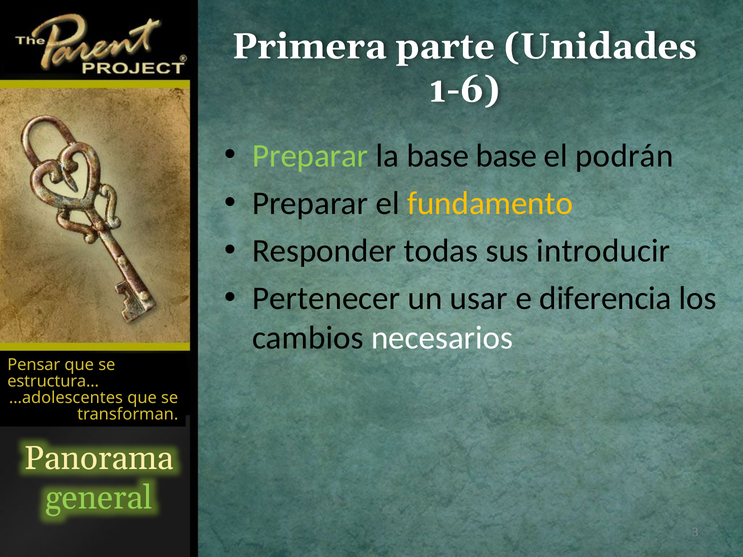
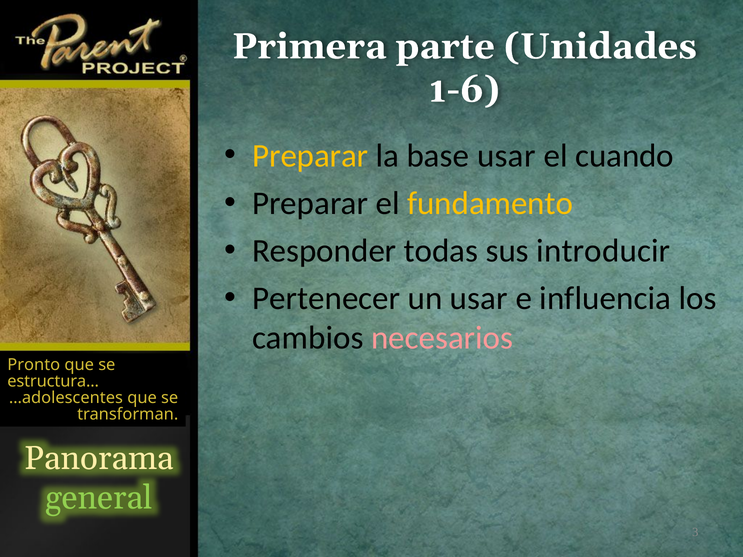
Preparar at (310, 156) colour: light green -> yellow
base base: base -> usar
podrán: podrán -> cuando
diferencia: diferencia -> influencia
necesarios colour: white -> pink
Pensar: Pensar -> Pronto
